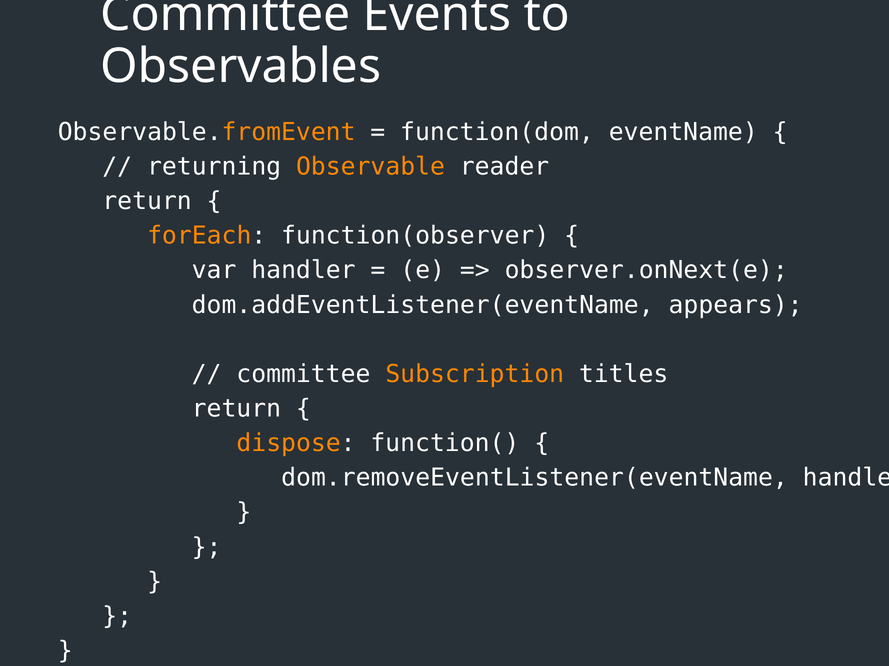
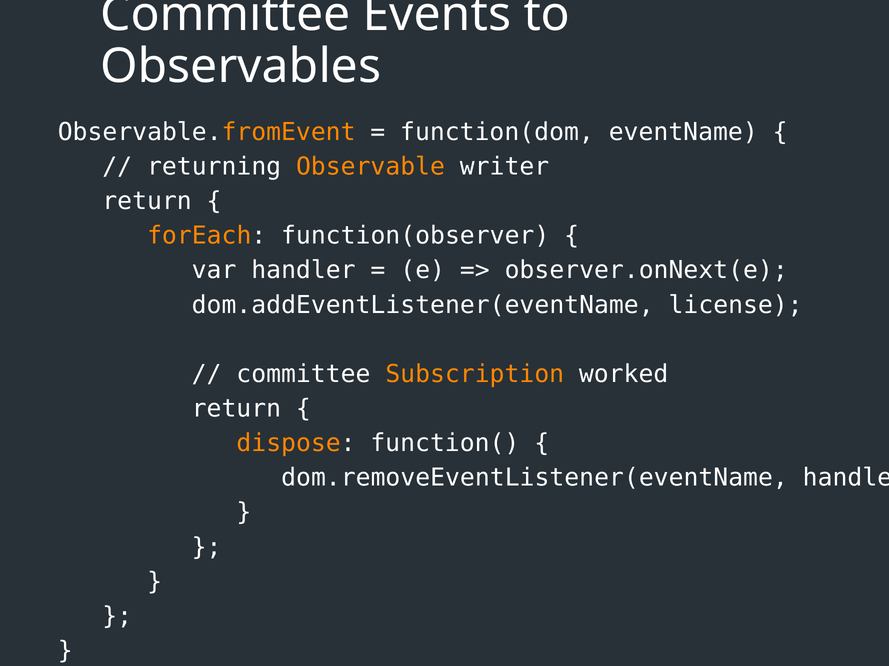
reader: reader -> writer
appears: appears -> license
titles: titles -> worked
